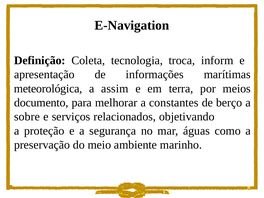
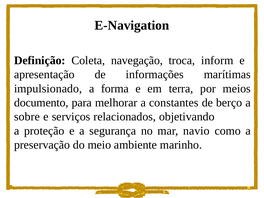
tecnologia: tecnologia -> navegação
meteorológica: meteorológica -> impulsionado
assim: assim -> forma
águas: águas -> navio
